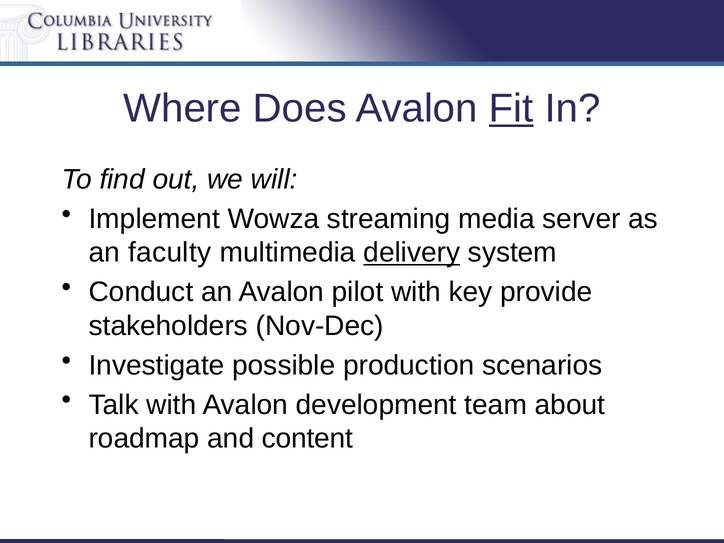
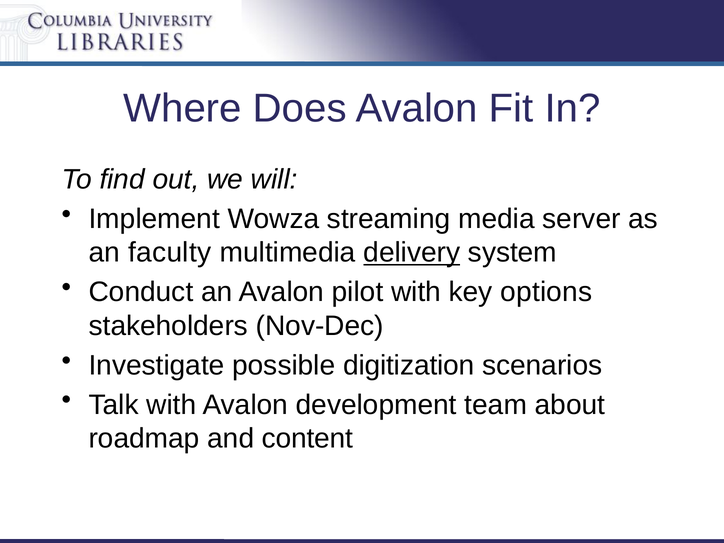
Fit underline: present -> none
provide: provide -> options
production: production -> digitization
